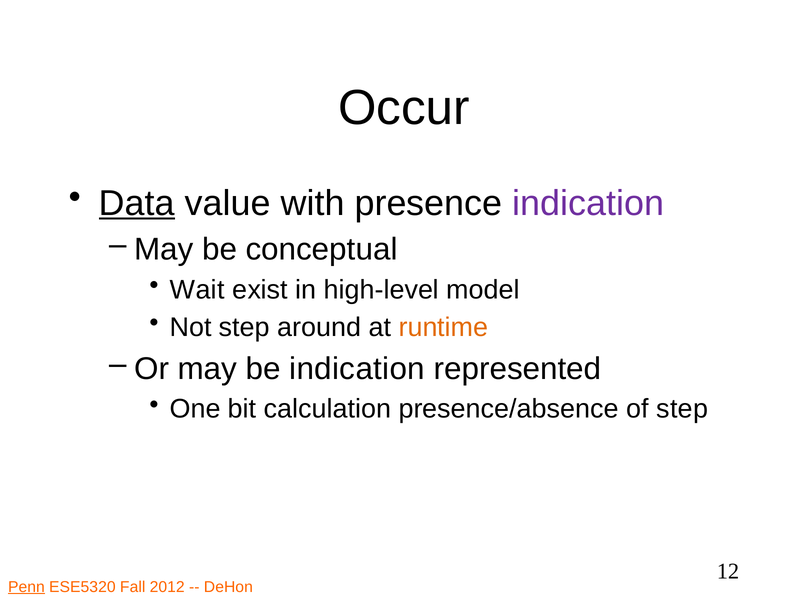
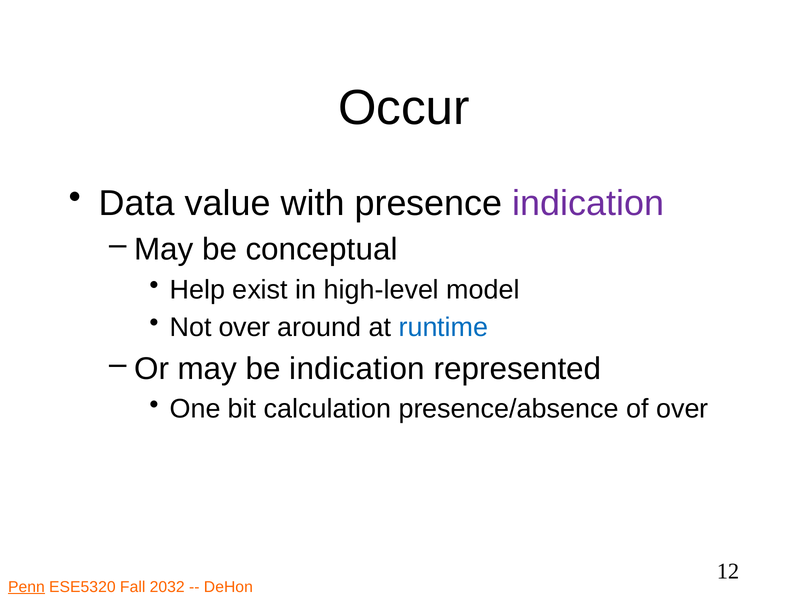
Data underline: present -> none
Wait: Wait -> Help
Not step: step -> over
runtime colour: orange -> blue
of step: step -> over
2012: 2012 -> 2032
